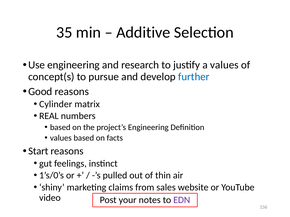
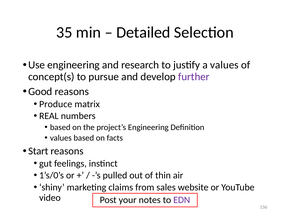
Additive: Additive -> Detailed
further colour: blue -> purple
Cylinder: Cylinder -> Produce
